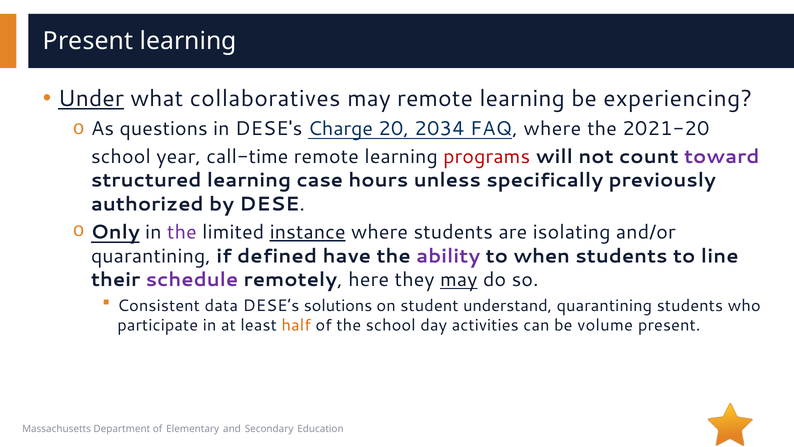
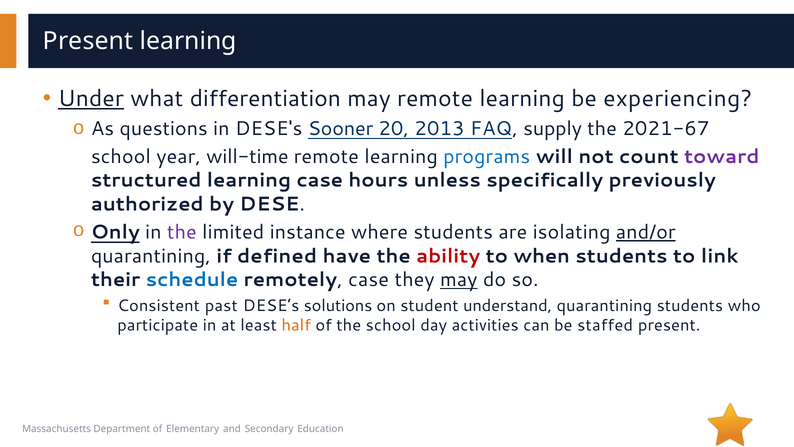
collaboratives: collaboratives -> differentiation
Charge: Charge -> Sooner
2034: 2034 -> 2013
FAQ where: where -> supply
2021-20: 2021-20 -> 2021-67
call-time: call-time -> will-time
programs colour: red -> blue
instance underline: present -> none
and/or underline: none -> present
ability colour: purple -> red
line: line -> link
schedule colour: purple -> blue
remotely here: here -> case
data: data -> past
volume: volume -> staffed
